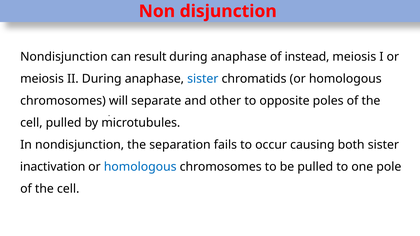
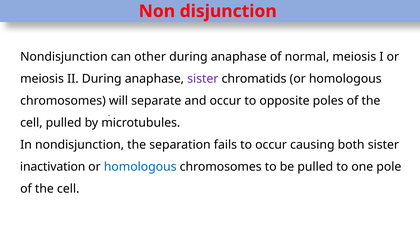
result: result -> other
instead: instead -> normal
sister at (203, 79) colour: blue -> purple
and other: other -> occur
